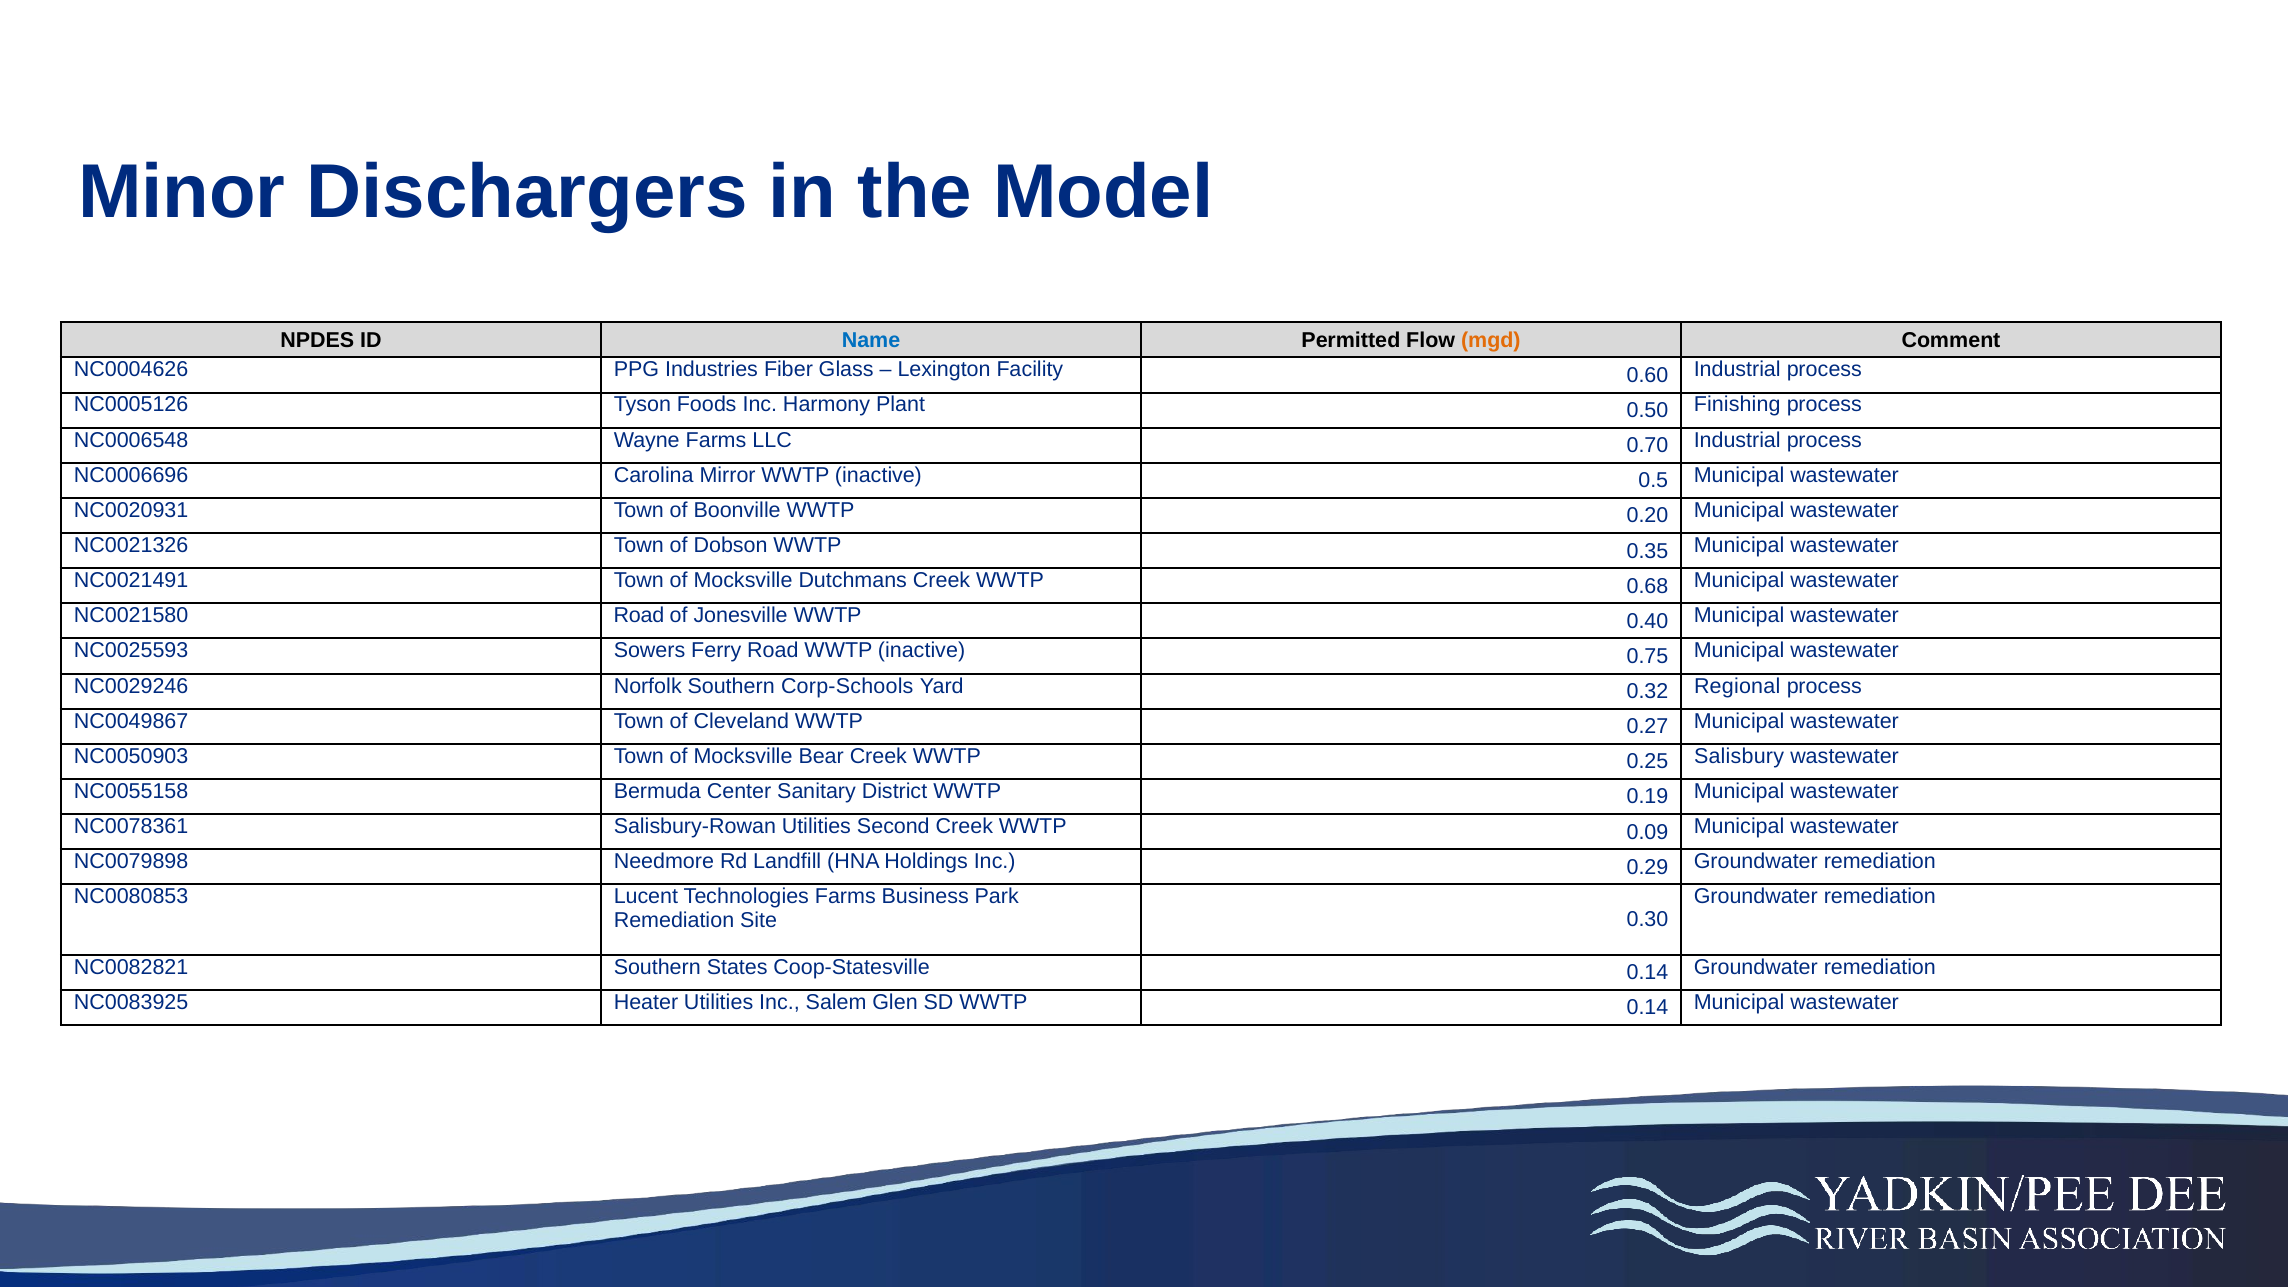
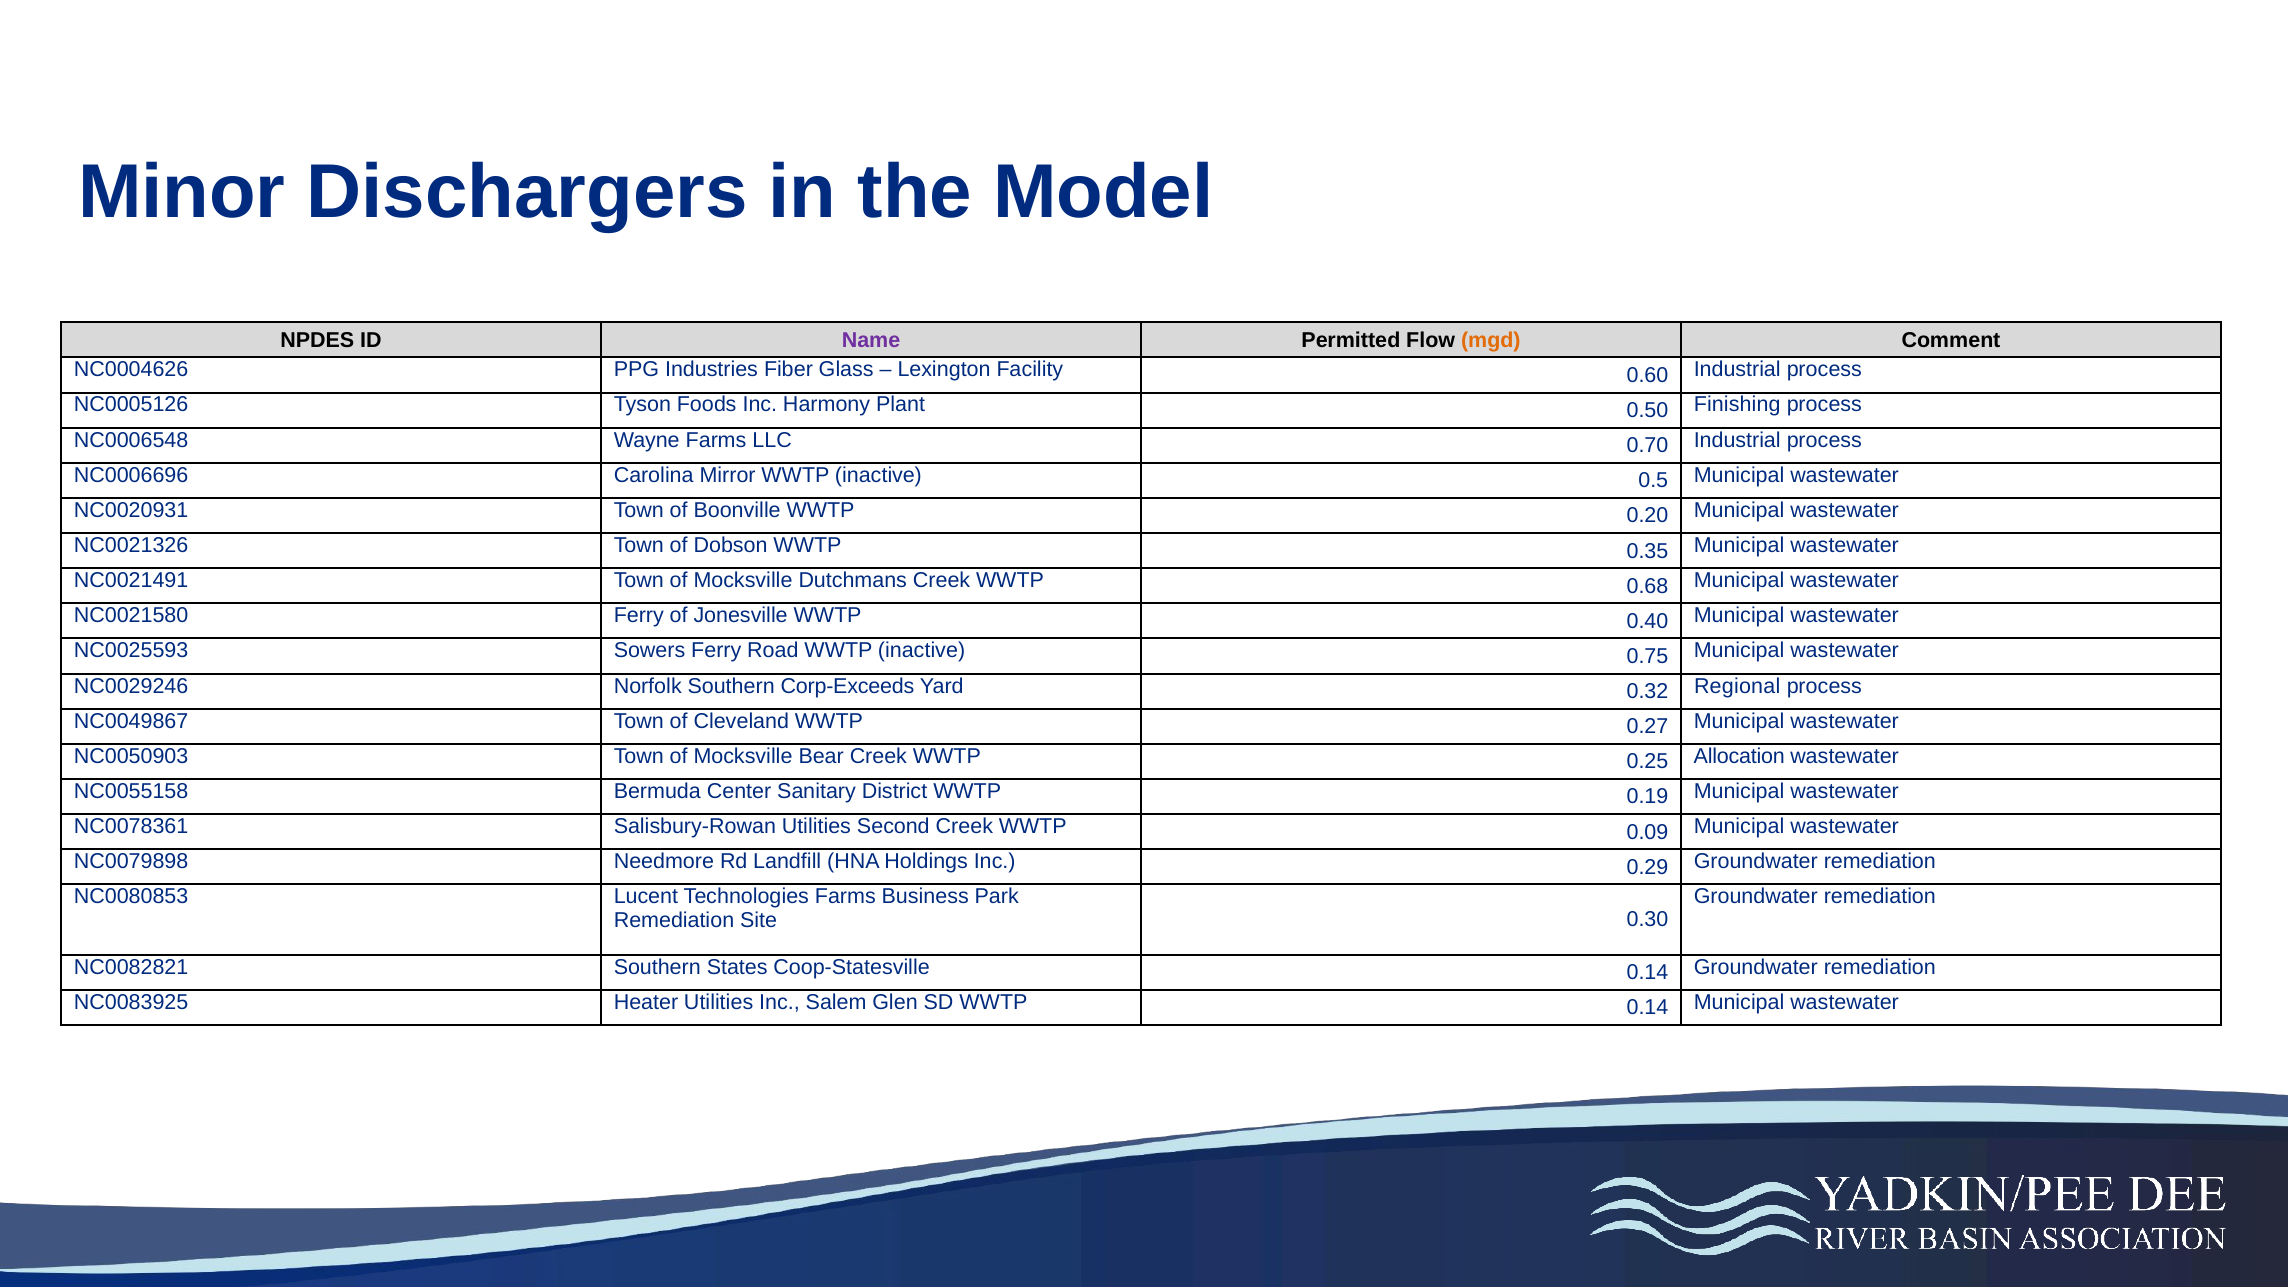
Name colour: blue -> purple
NC0021580 Road: Road -> Ferry
Corp-Schools: Corp-Schools -> Corp-Exceeds
Salisbury: Salisbury -> Allocation
